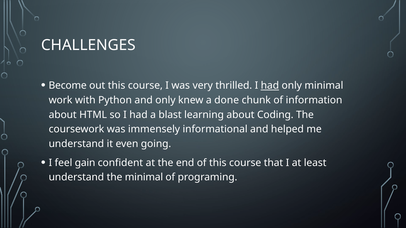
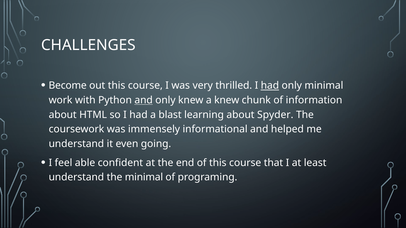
and at (144, 100) underline: none -> present
a done: done -> knew
Coding: Coding -> Spyder
gain: gain -> able
